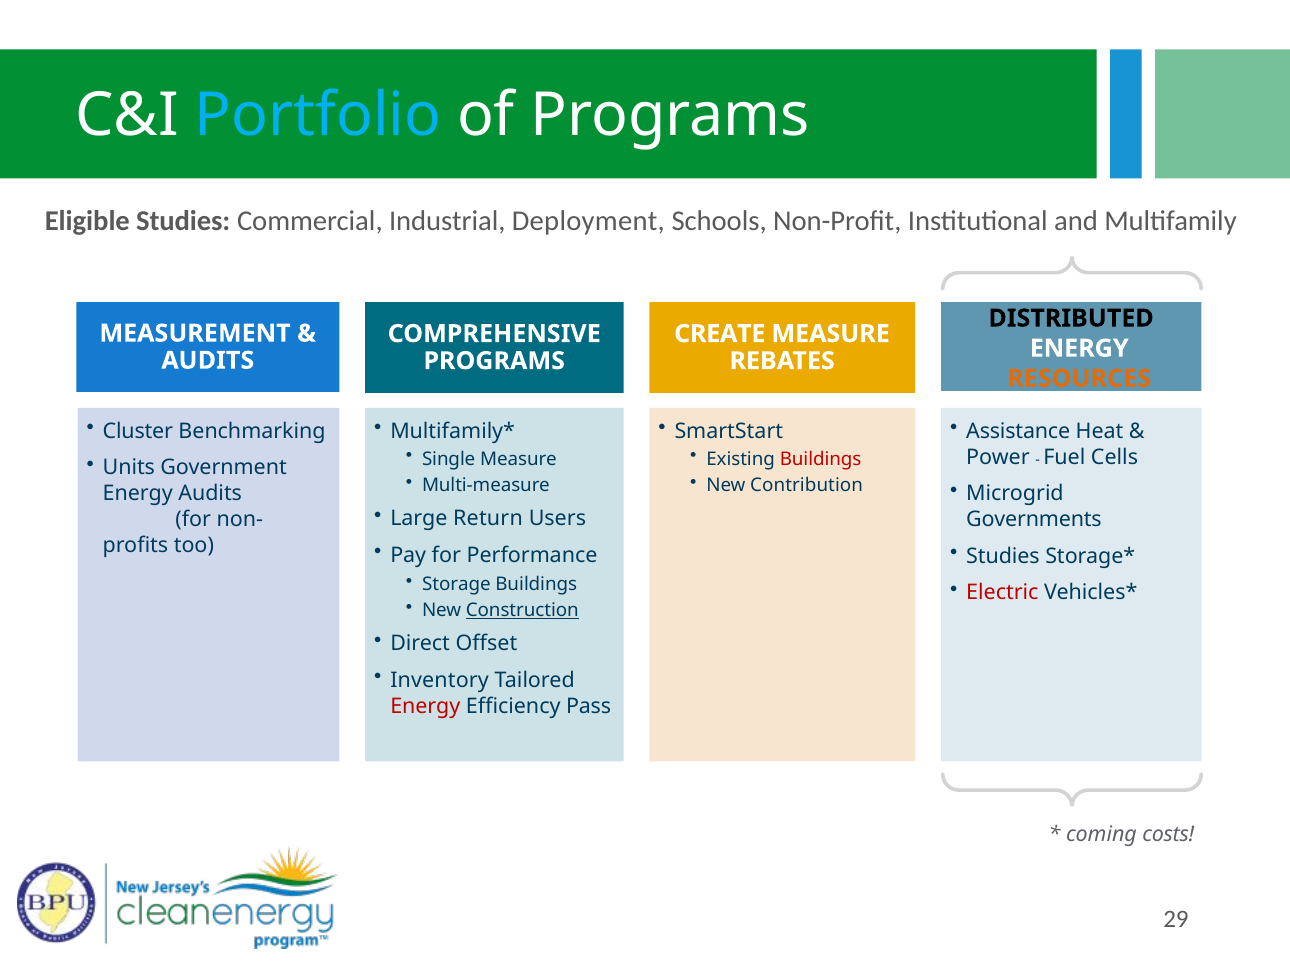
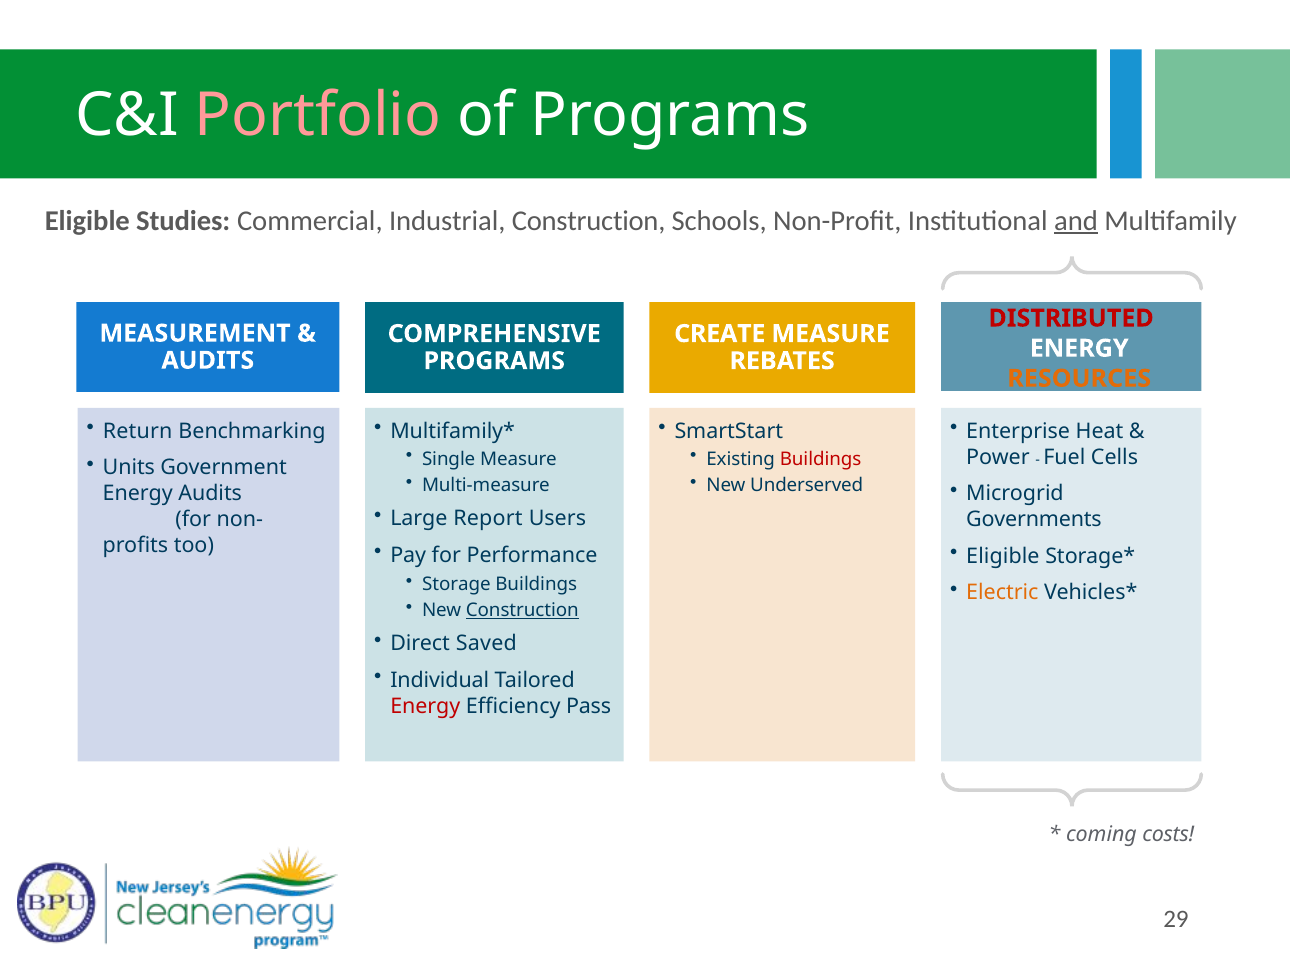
Portfolio colour: light blue -> pink
Industrial Deployment: Deployment -> Construction
and underline: none -> present
DISTRIBUTED colour: black -> red
Cluster: Cluster -> Return
Assistance: Assistance -> Enterprise
Contribution: Contribution -> Underserved
Return: Return -> Report
Studies at (1003, 556): Studies -> Eligible
Electric colour: red -> orange
Offset: Offset -> Saved
Inventory: Inventory -> Individual
